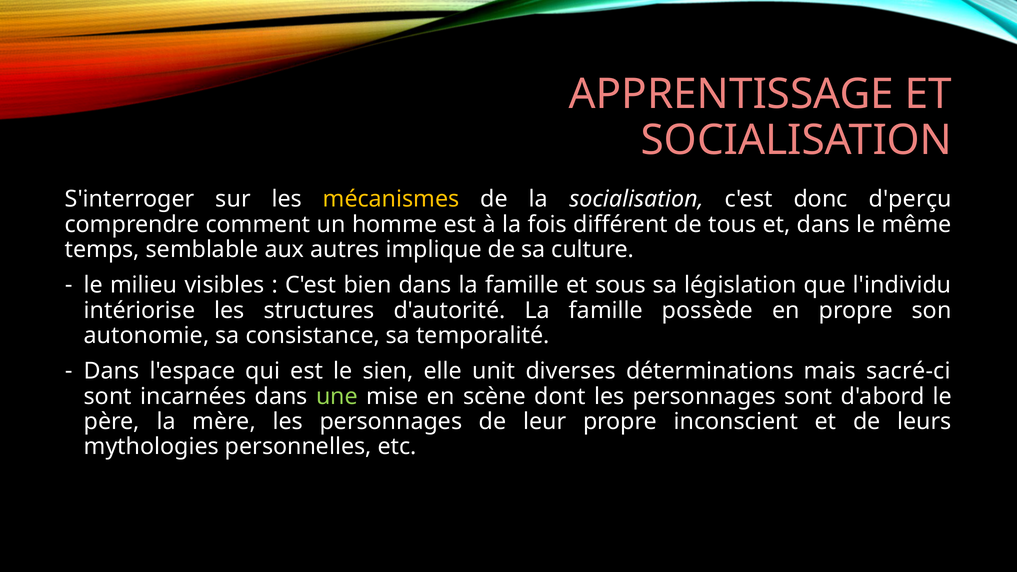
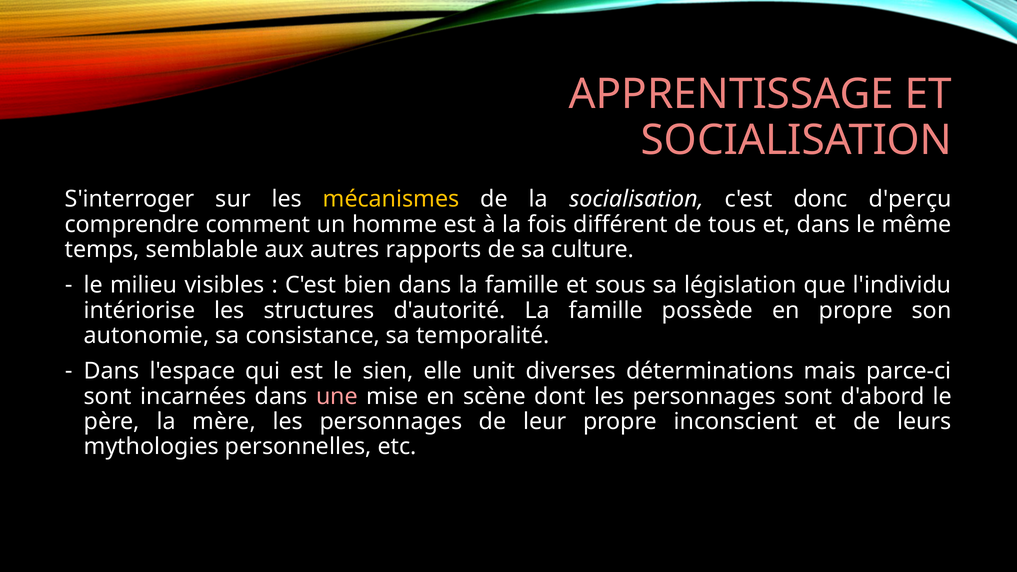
implique: implique -> rapports
sacré-ci: sacré-ci -> parce-ci
une colour: light green -> pink
